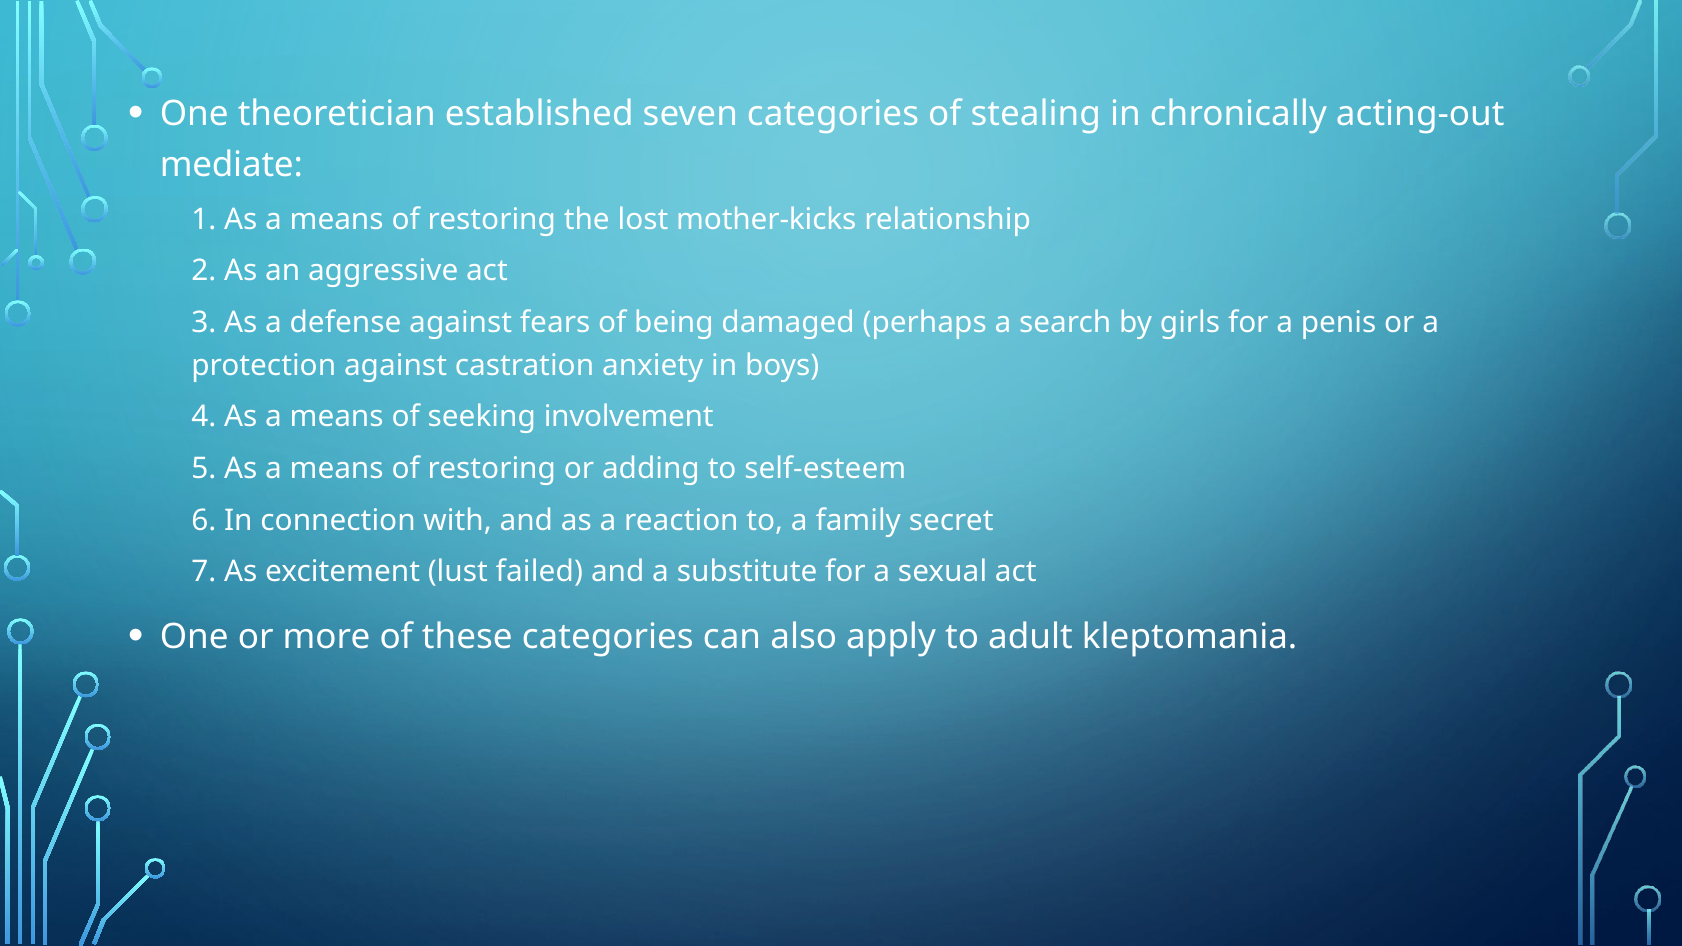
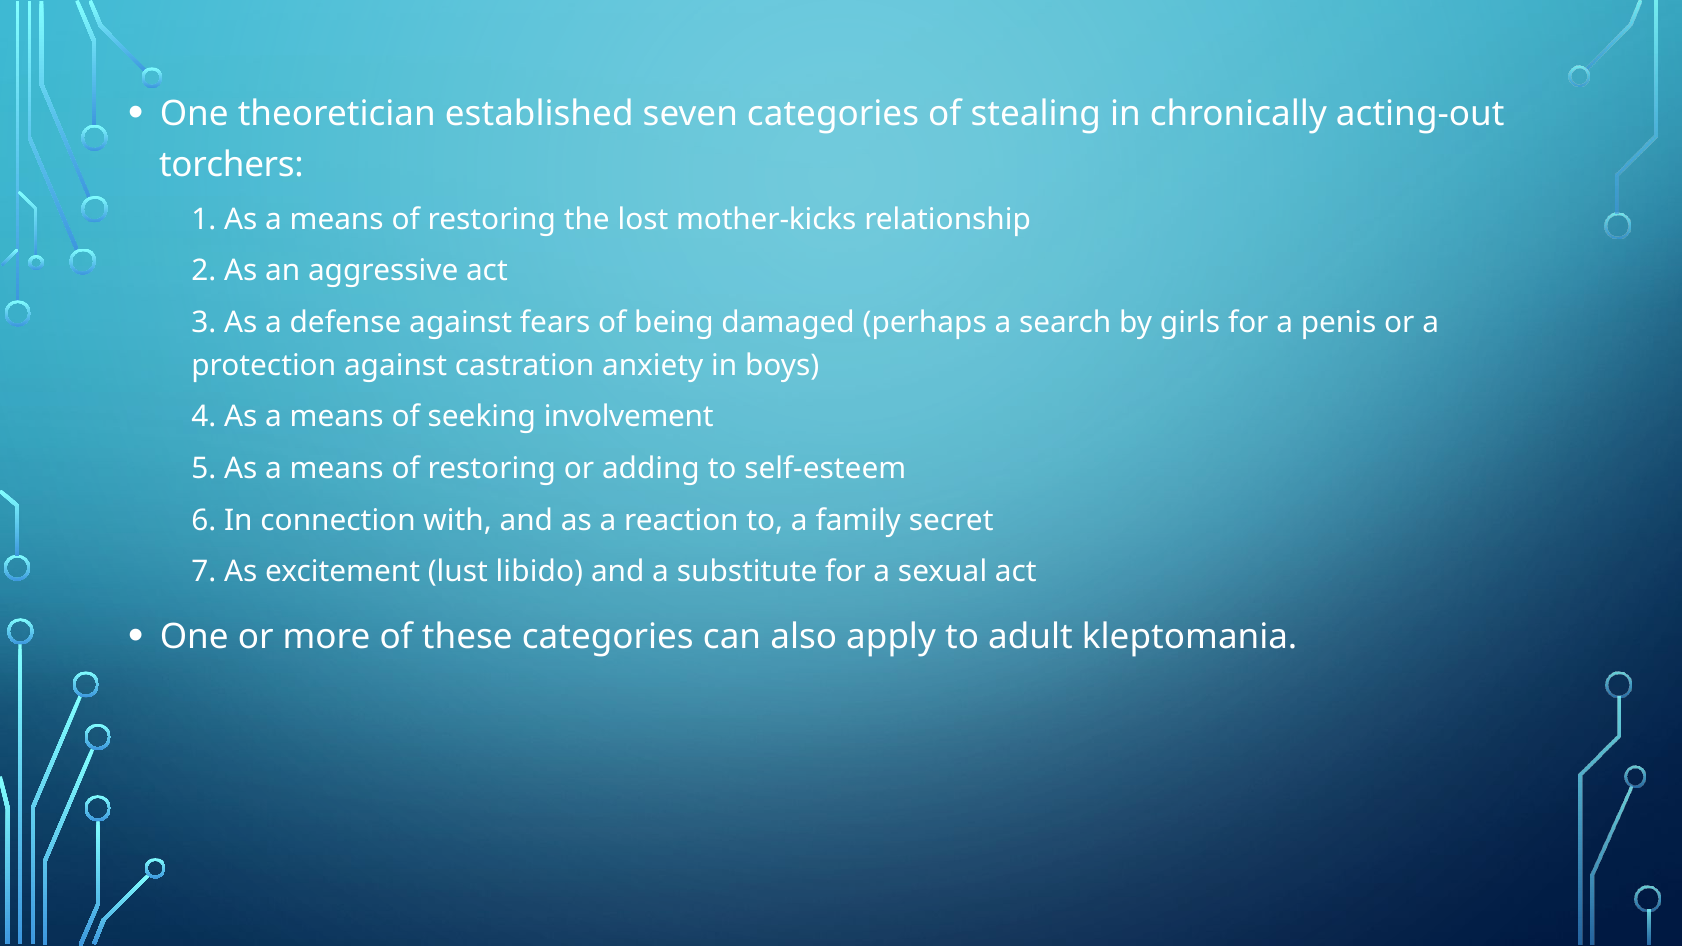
mediate: mediate -> torchers
failed: failed -> libido
